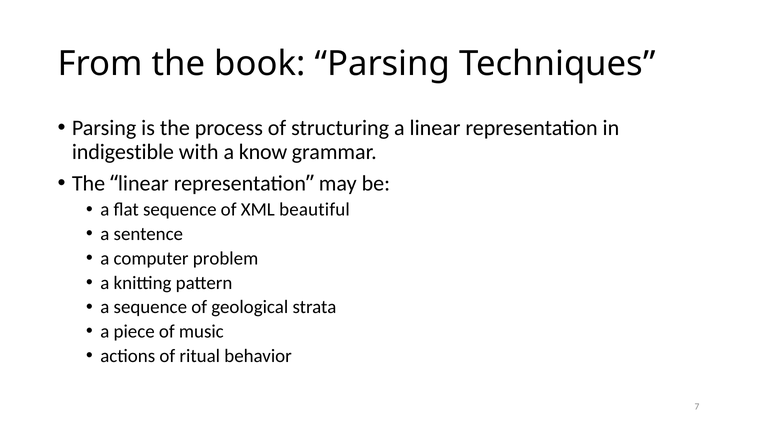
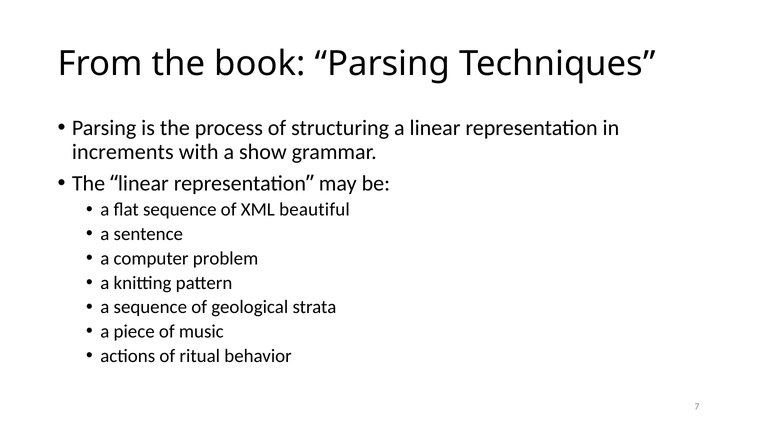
indigestible: indigestible -> increments
know: know -> show
